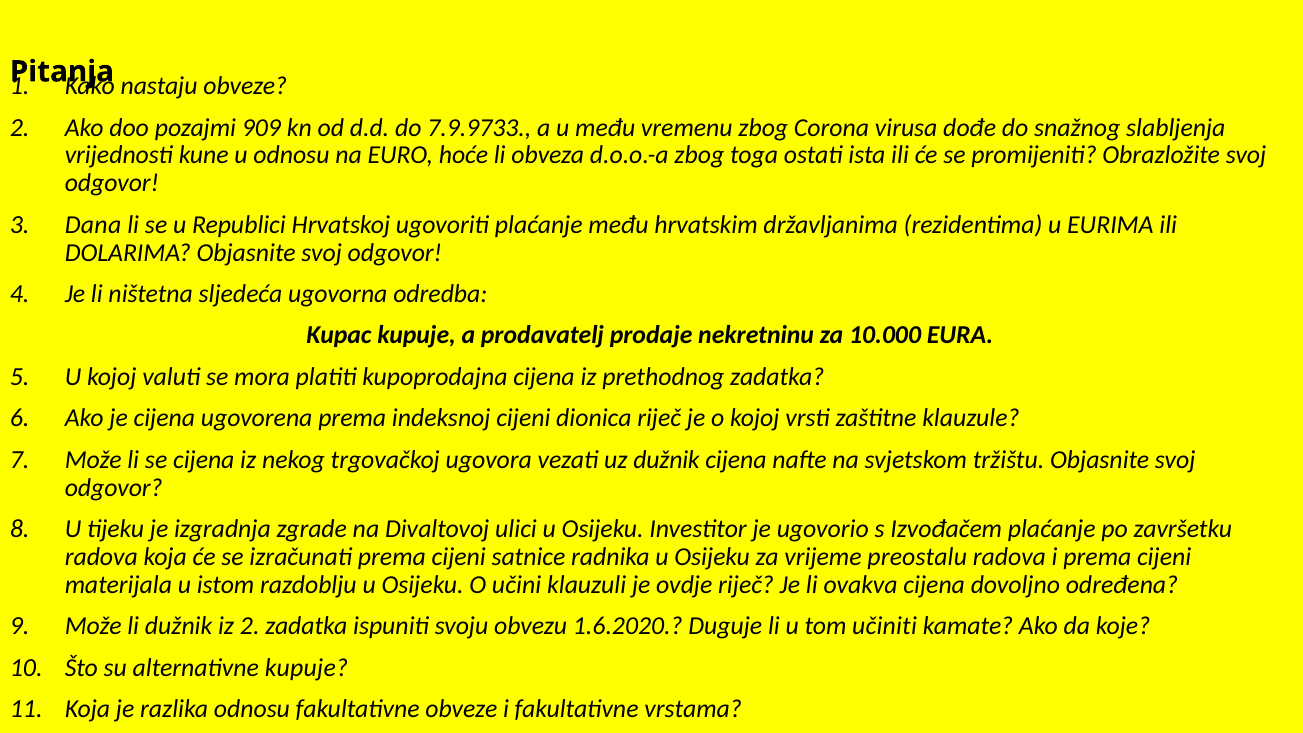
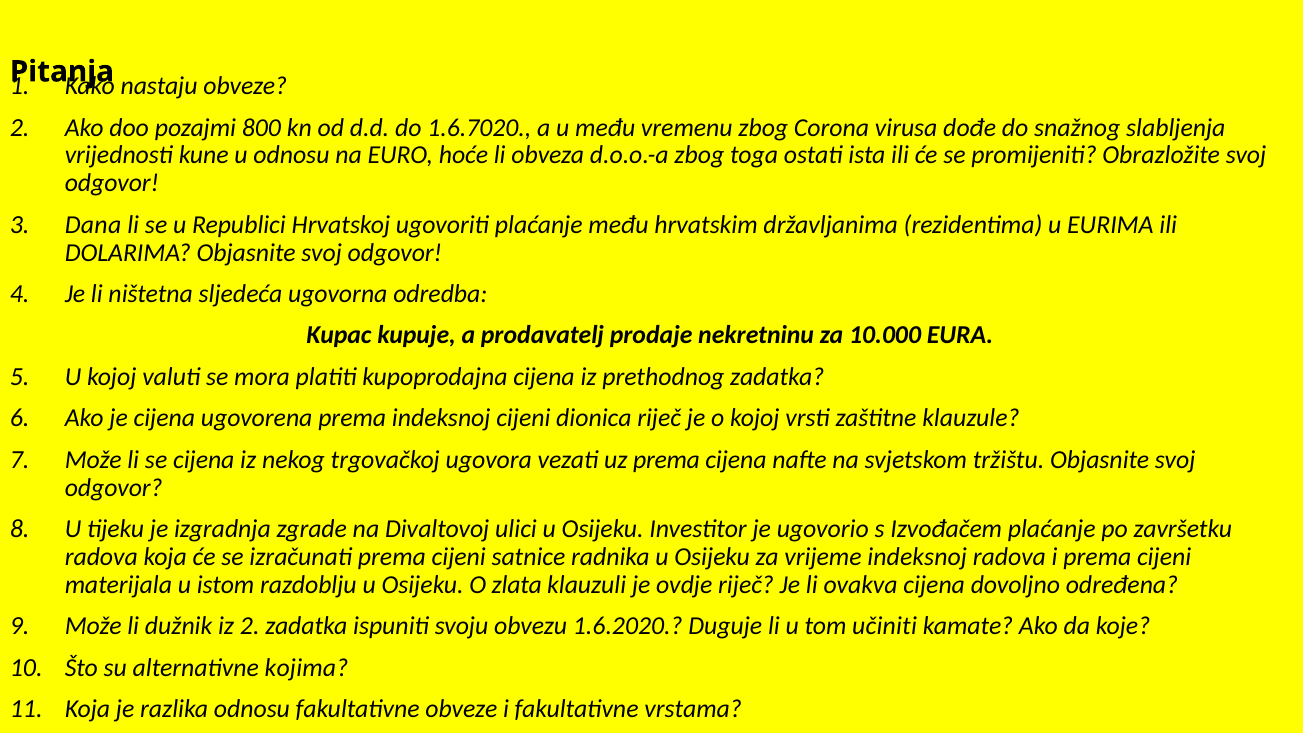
909: 909 -> 800
7.9.9733: 7.9.9733 -> 1.6.7020
uz dužnik: dužnik -> prema
vrijeme preostalu: preostalu -> indeksnoj
učini: učini -> zlata
alternativne kupuje: kupuje -> kojima
